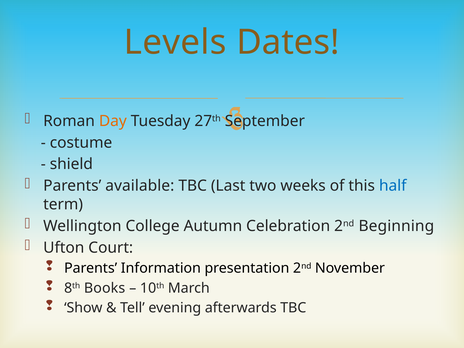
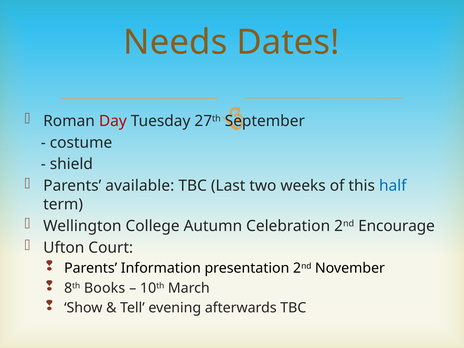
Levels: Levels -> Needs
Day colour: orange -> red
Beginning: Beginning -> Encourage
